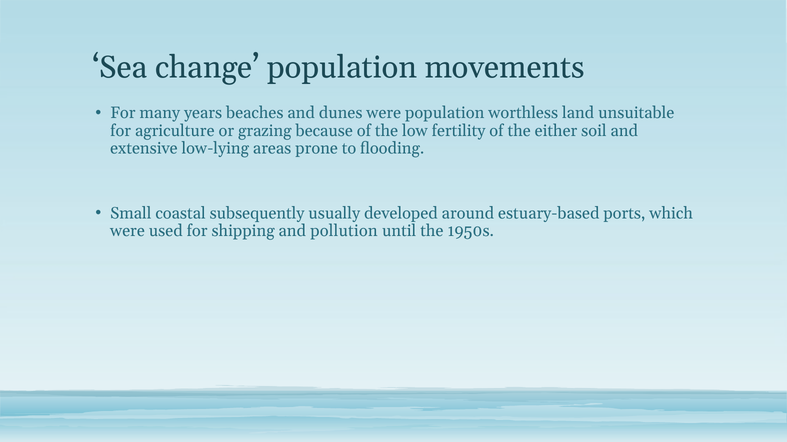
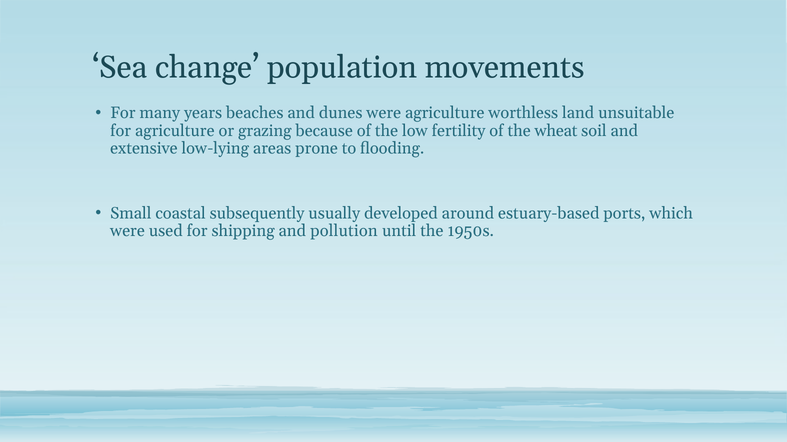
were population: population -> agriculture
either: either -> wheat
